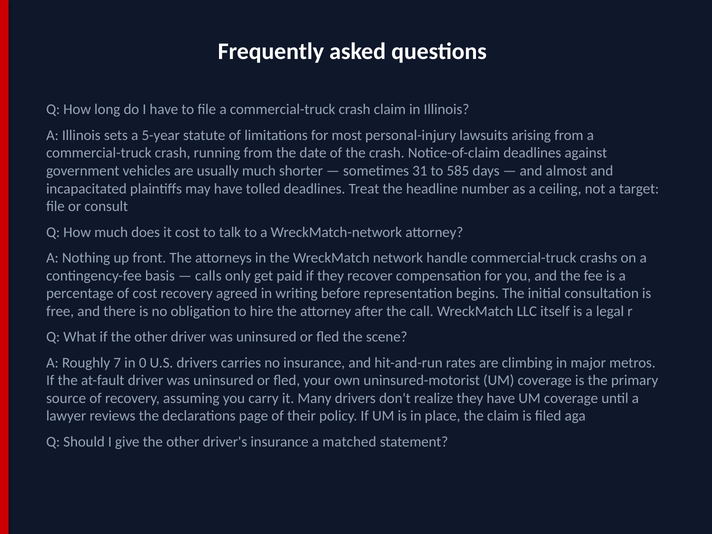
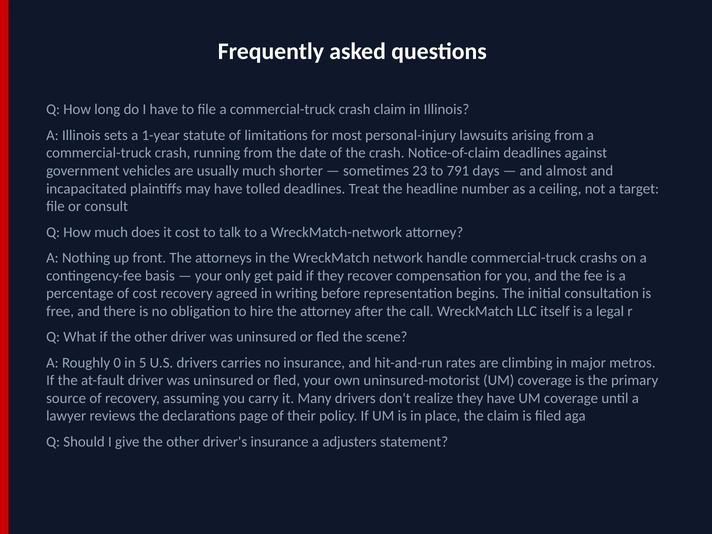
5-year: 5-year -> 1-year
31: 31 -> 23
585: 585 -> 791
calls at (208, 276): calls -> your
7: 7 -> 0
0: 0 -> 5
matched: matched -> adjusters
